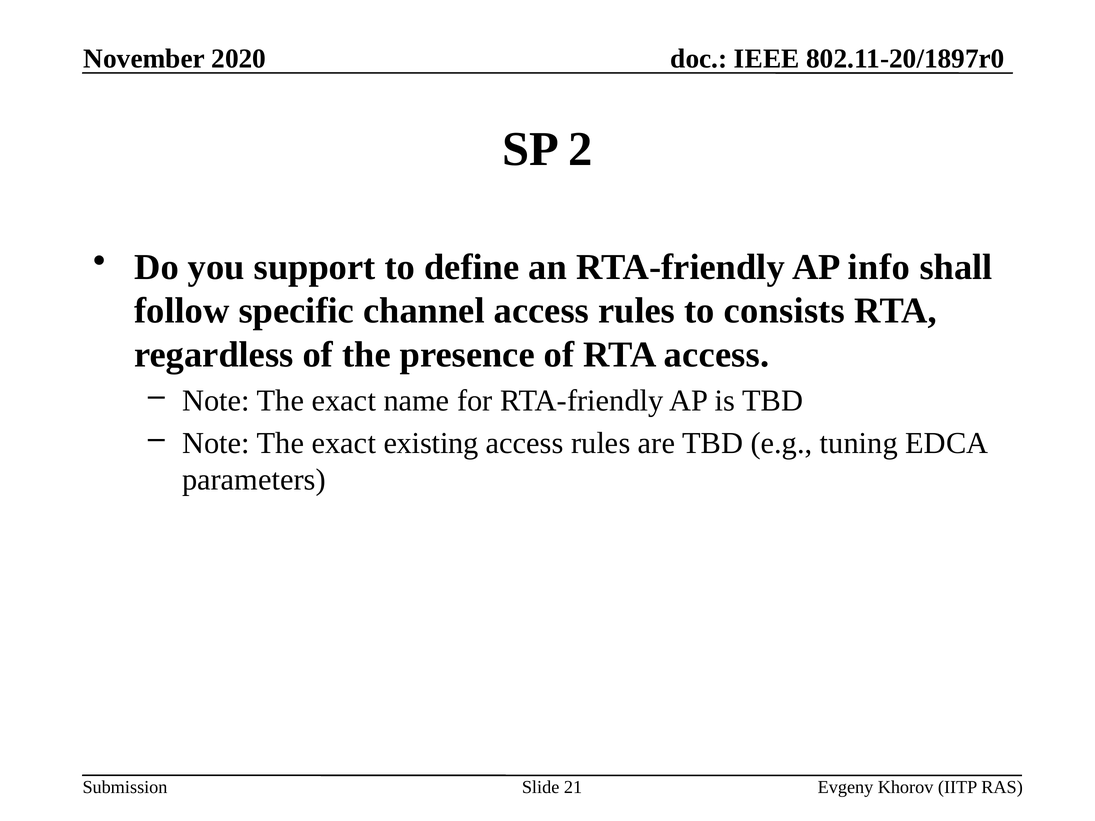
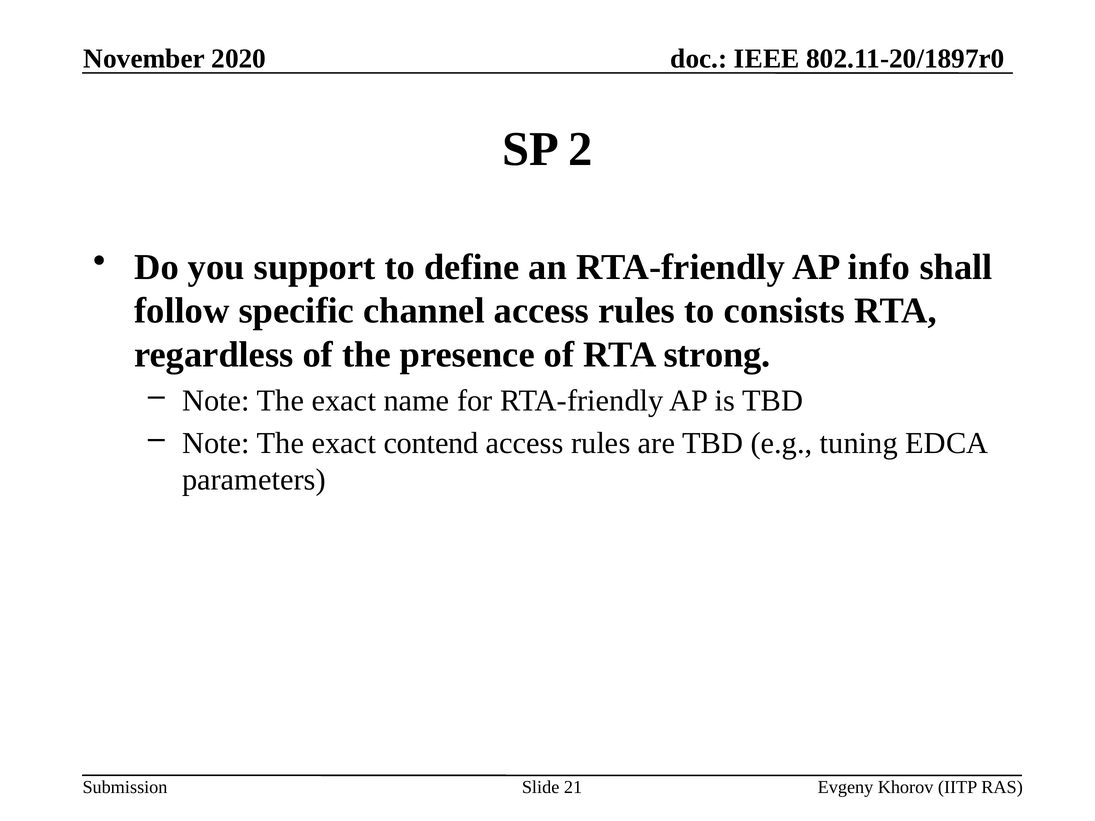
RTA access: access -> strong
existing: existing -> contend
